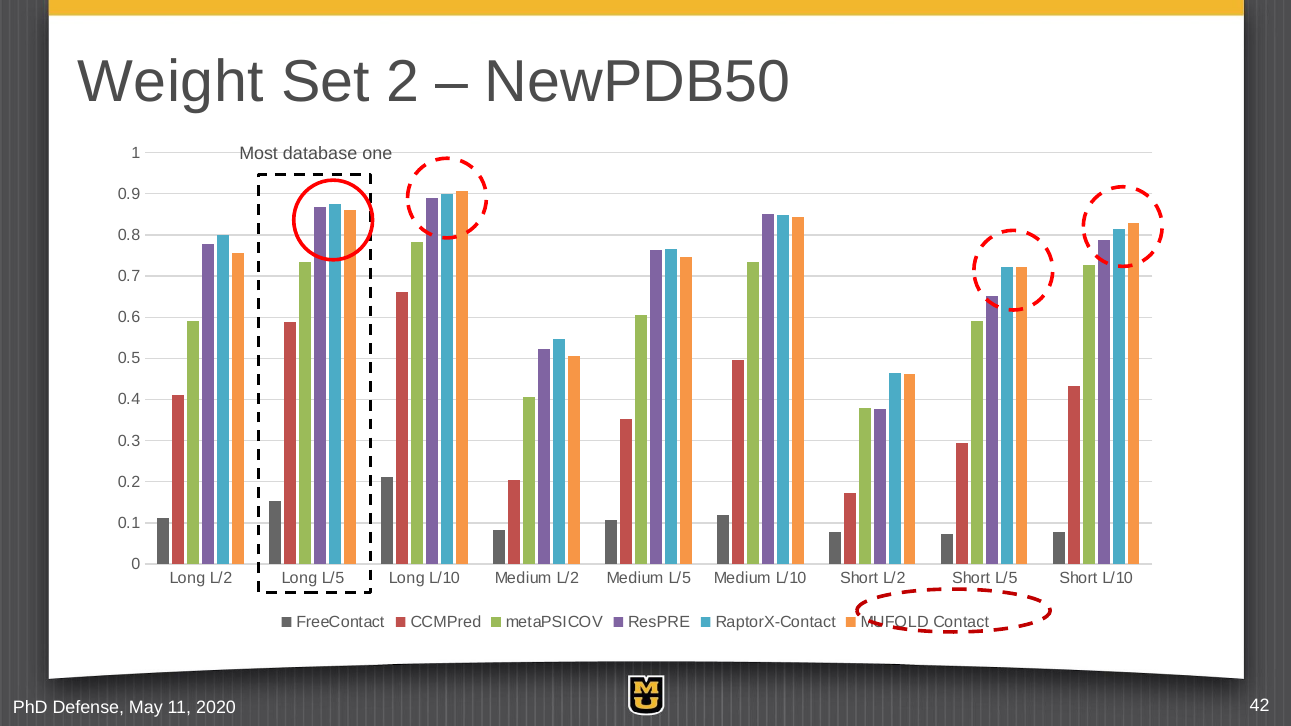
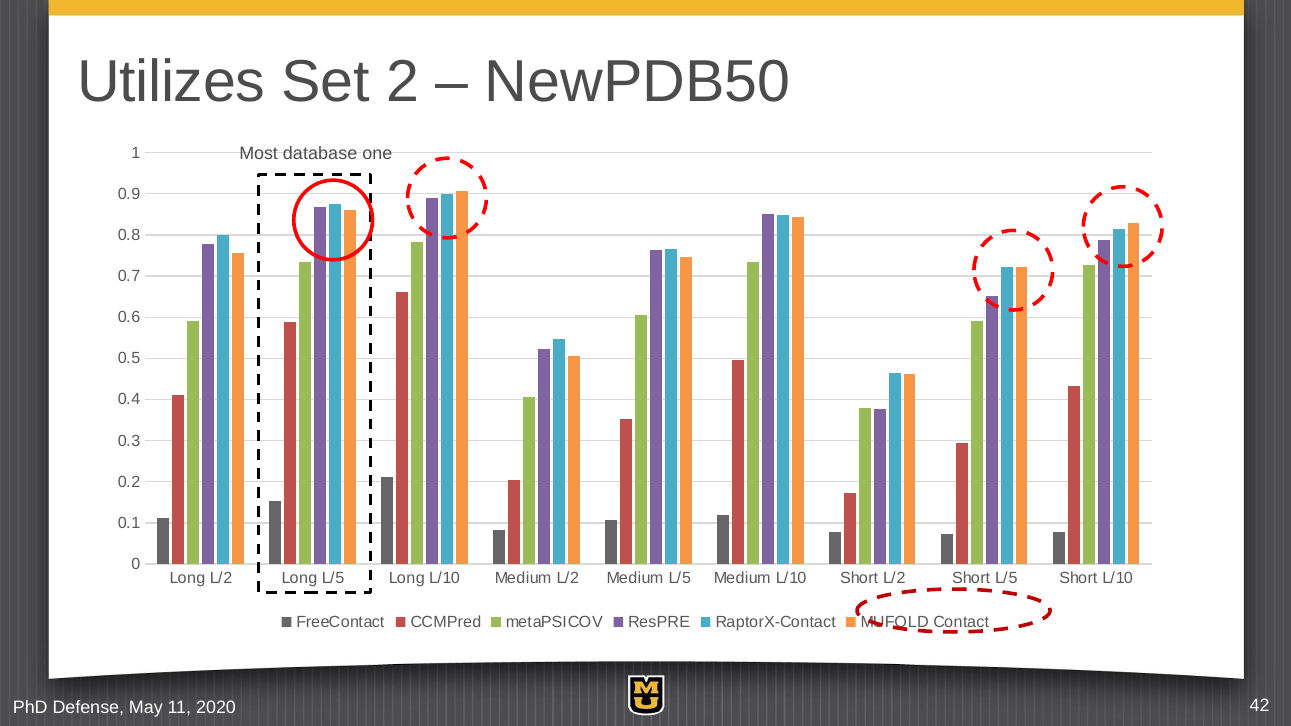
Weight: Weight -> Utilizes
